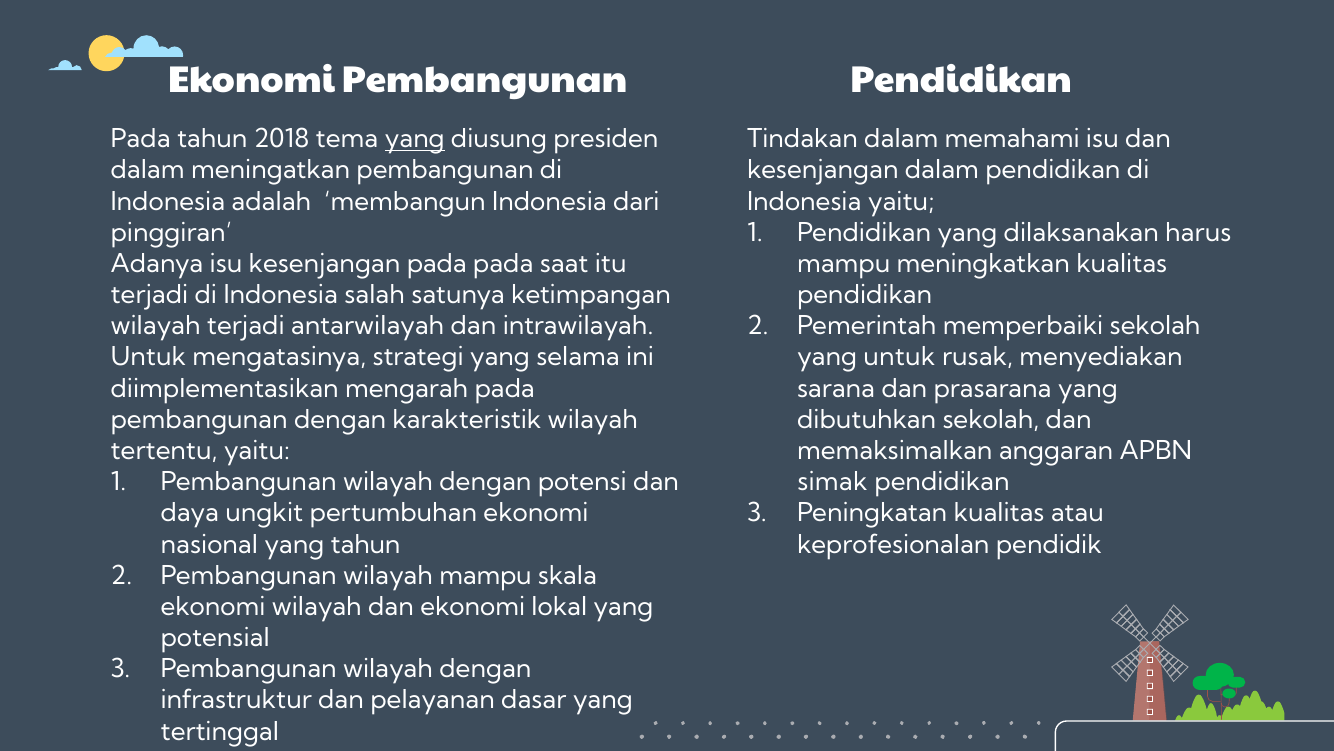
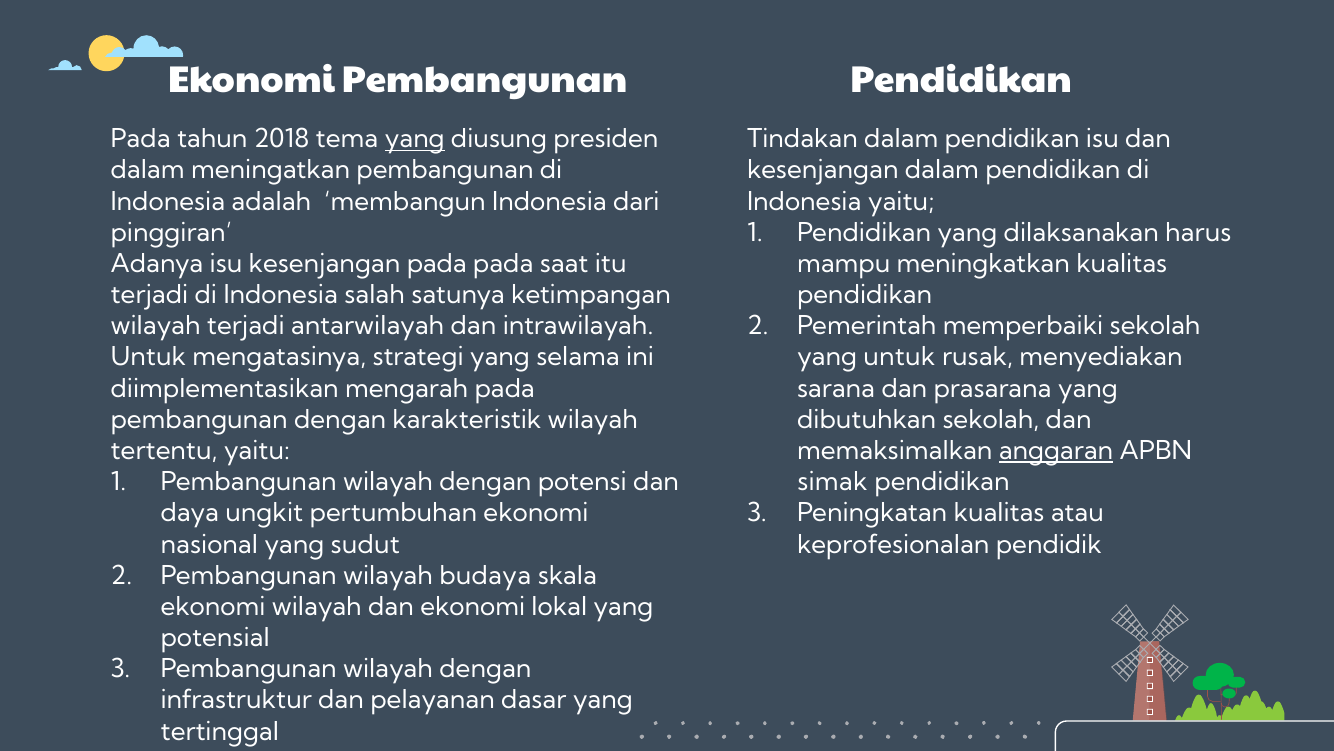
Tindakan dalam memahami: memahami -> pendidikan
anggaran underline: none -> present
yang tahun: tahun -> sudut
wilayah mampu: mampu -> budaya
